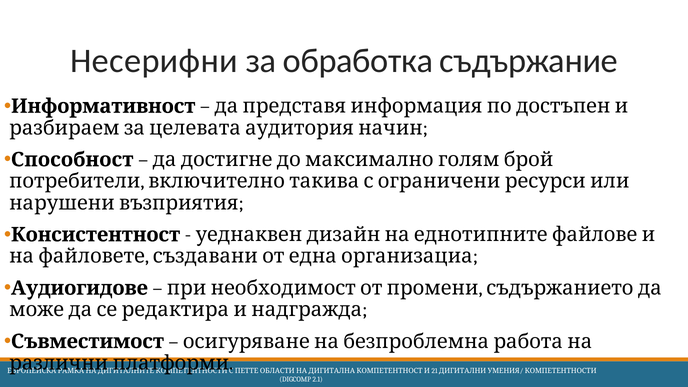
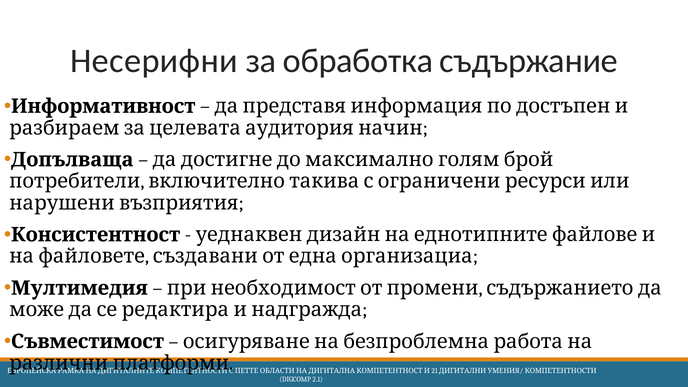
Способност: Способност -> Допълваща
Аудиогидове: Аудиогидове -> Мултимедия
